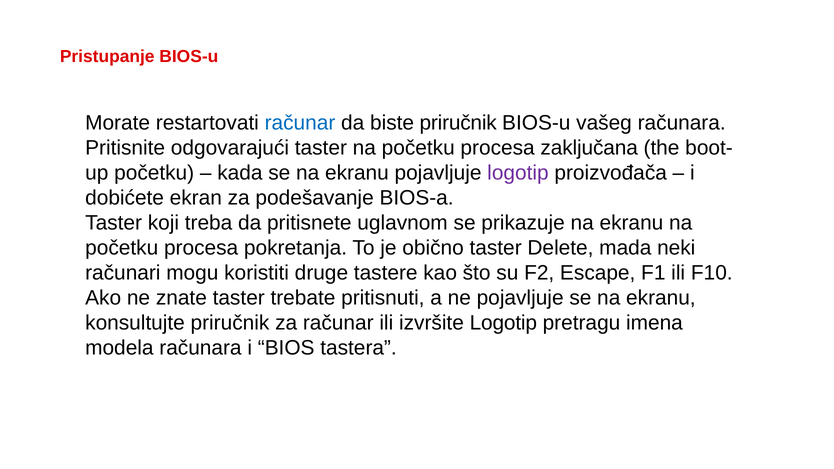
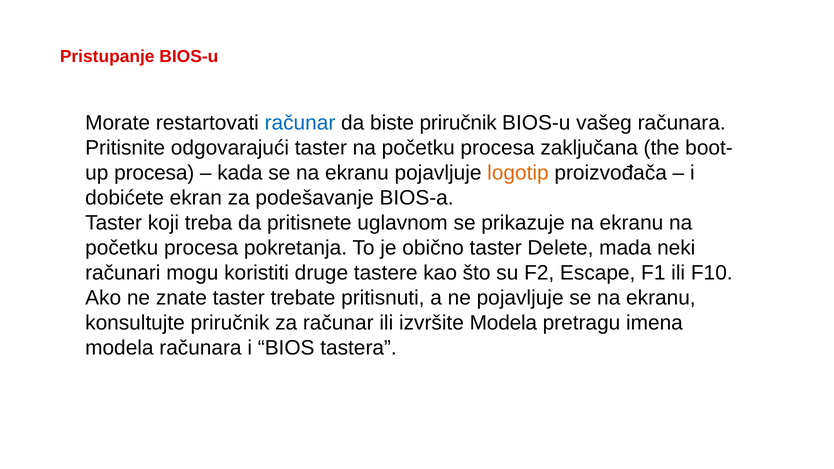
početku at (154, 173): početku -> procesa
logotip at (518, 173) colour: purple -> orange
izvršite Logotip: Logotip -> Modela
